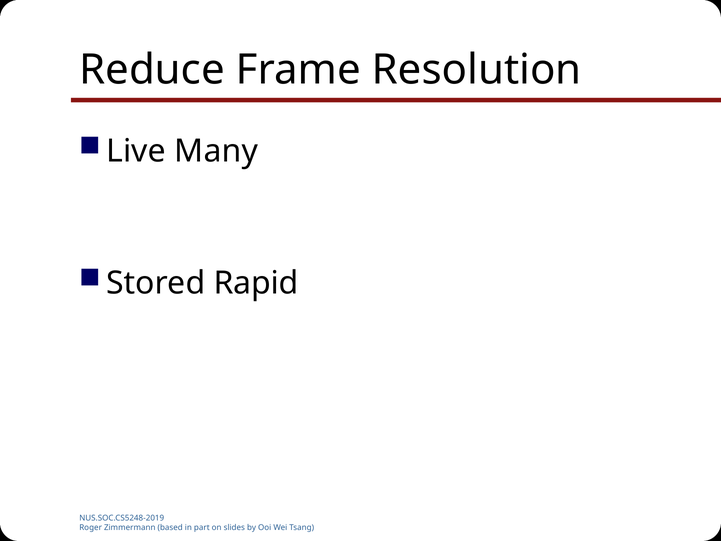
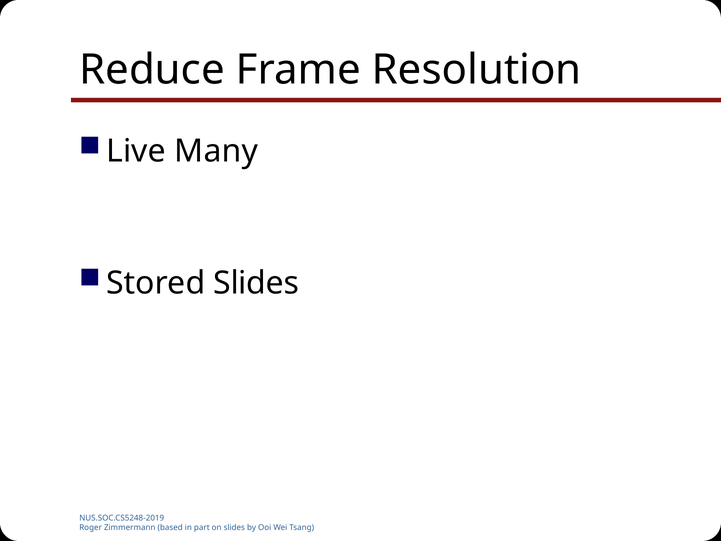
Stored Rapid: Rapid -> Slides
